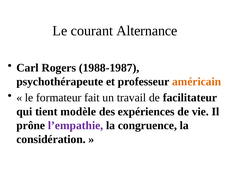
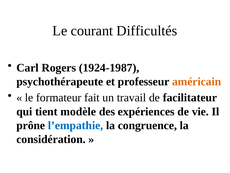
Alternance: Alternance -> Difficultés
1988-1987: 1988-1987 -> 1924-1987
l’empathie colour: purple -> blue
